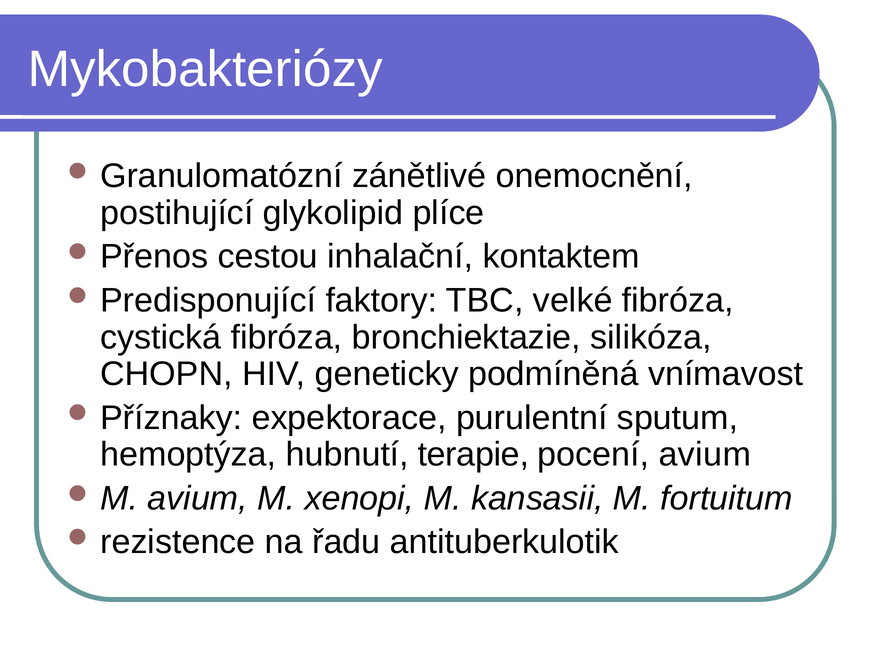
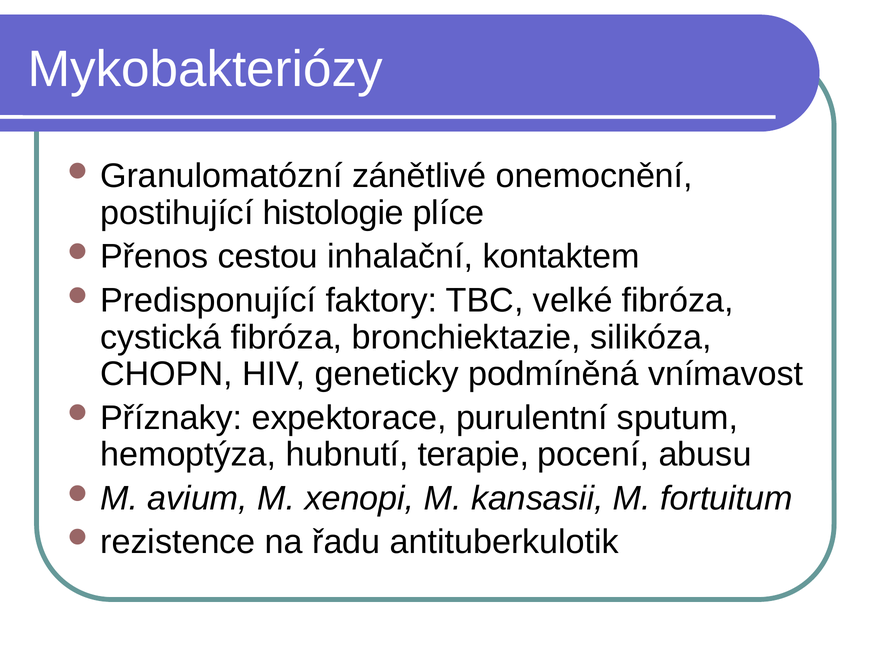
glykolipid: glykolipid -> histologie
pocení avium: avium -> abusu
